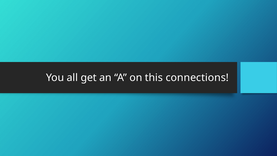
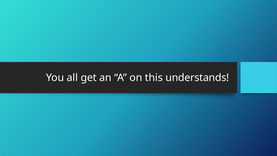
connections: connections -> understands
